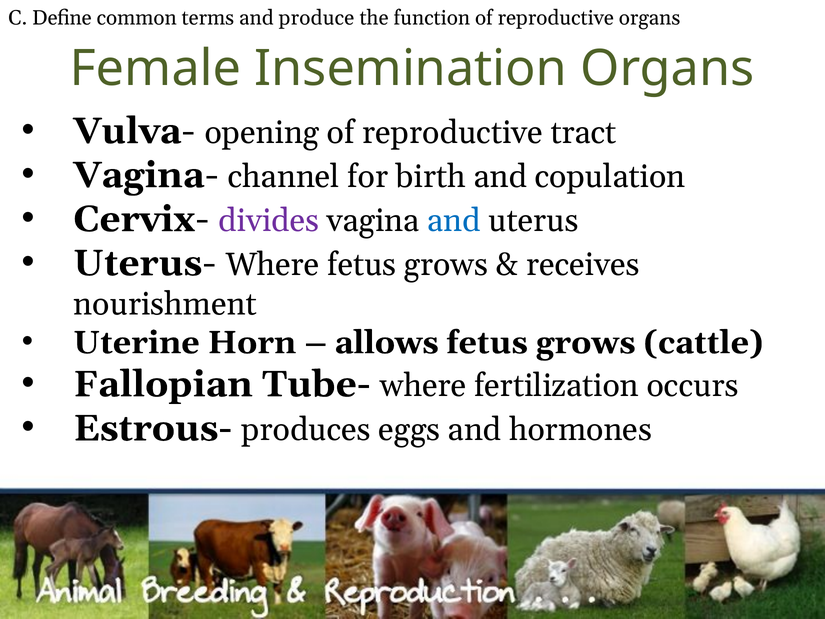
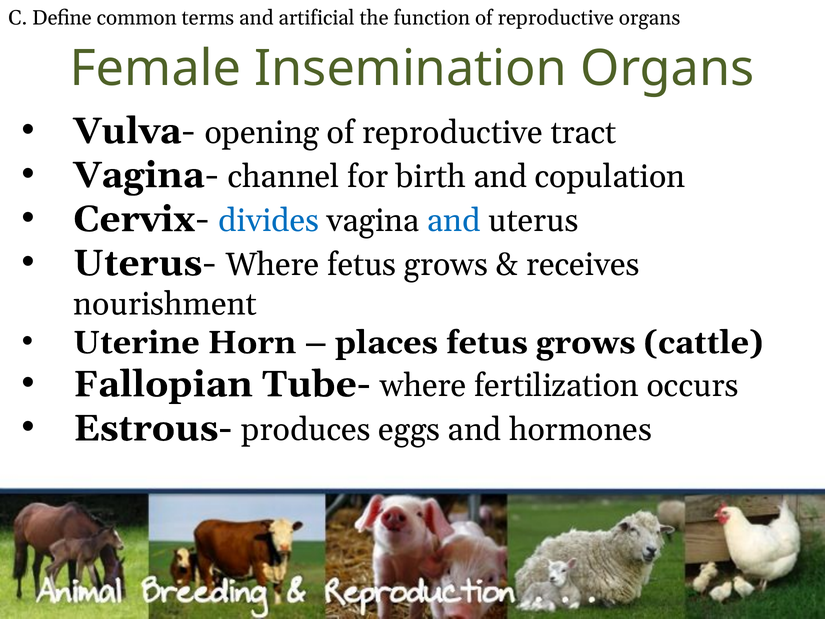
produce: produce -> artificial
divides colour: purple -> blue
allows: allows -> places
